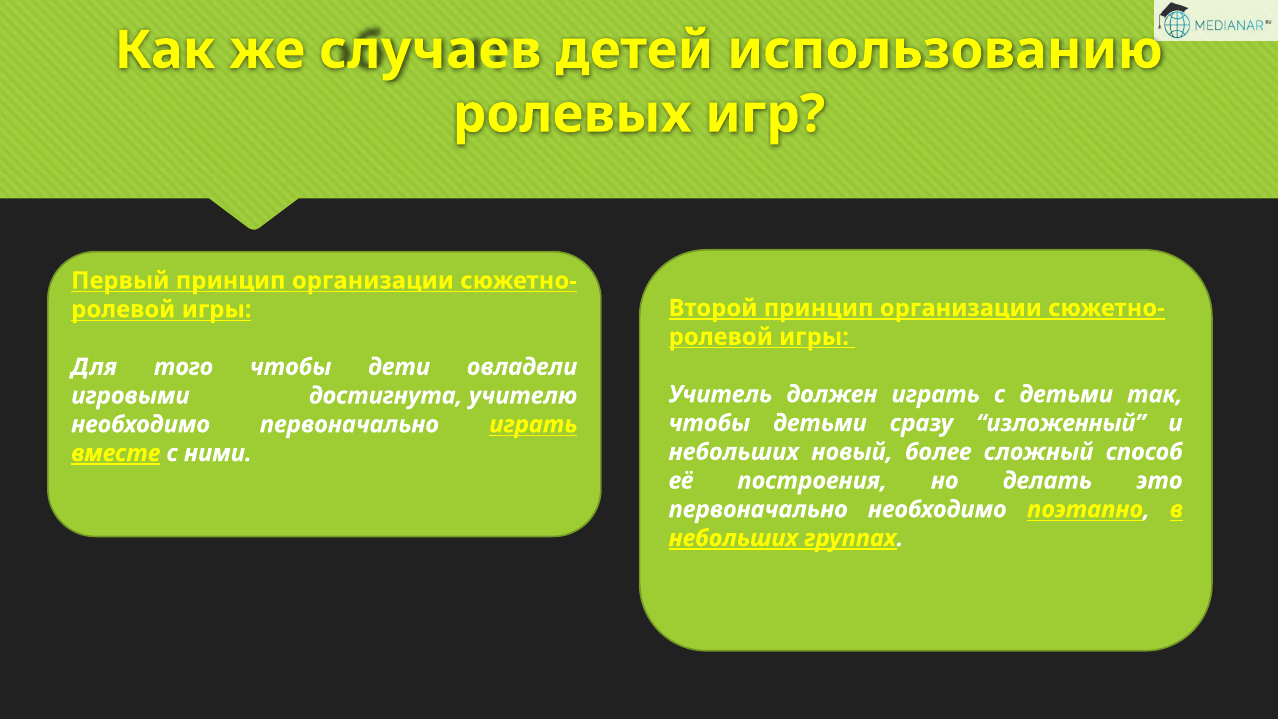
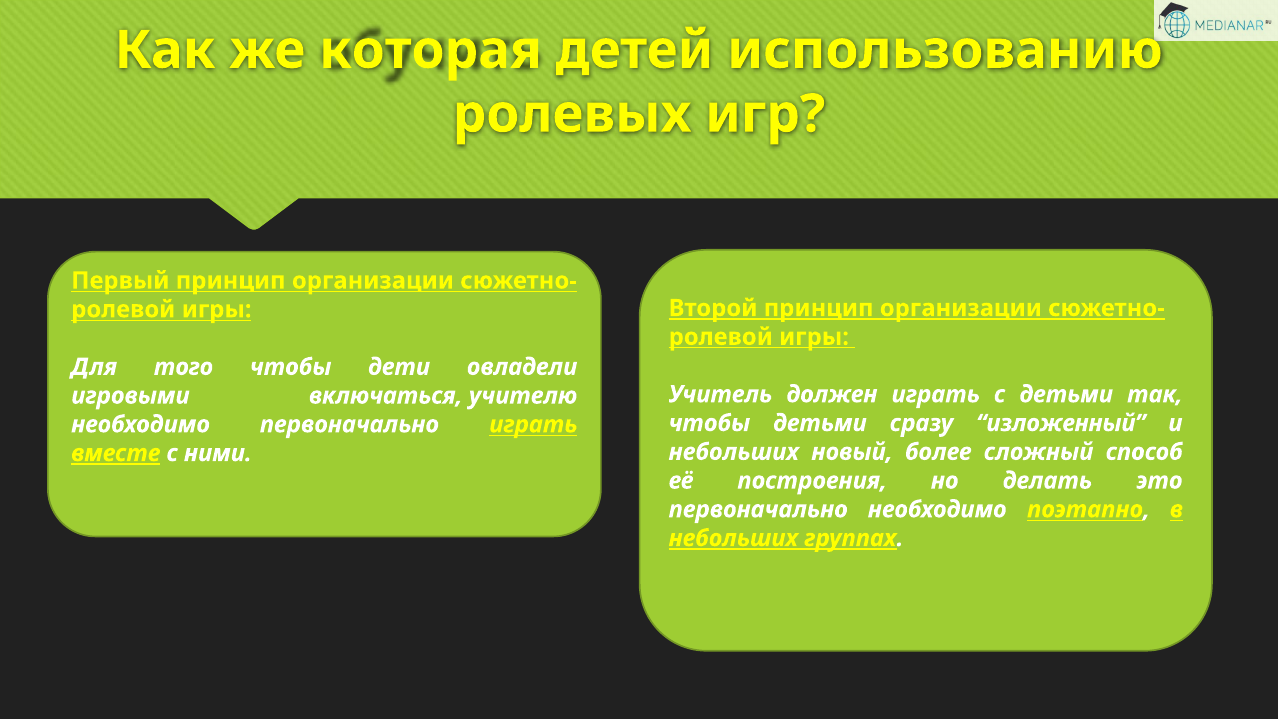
случаев: случаев -> которая
достигнута: достигнута -> включаться
